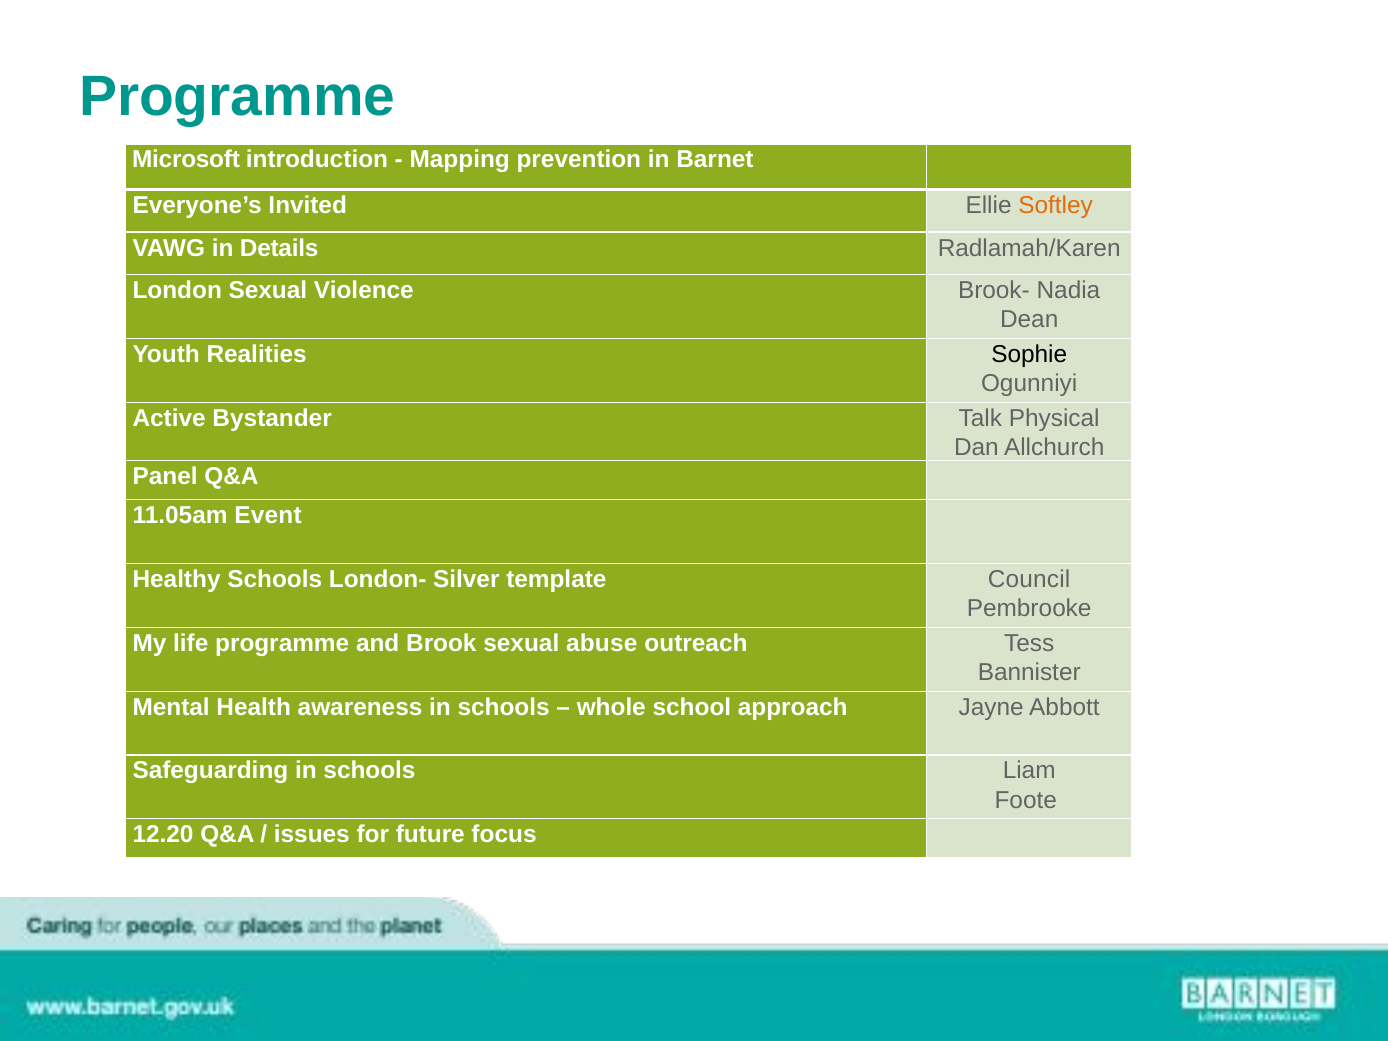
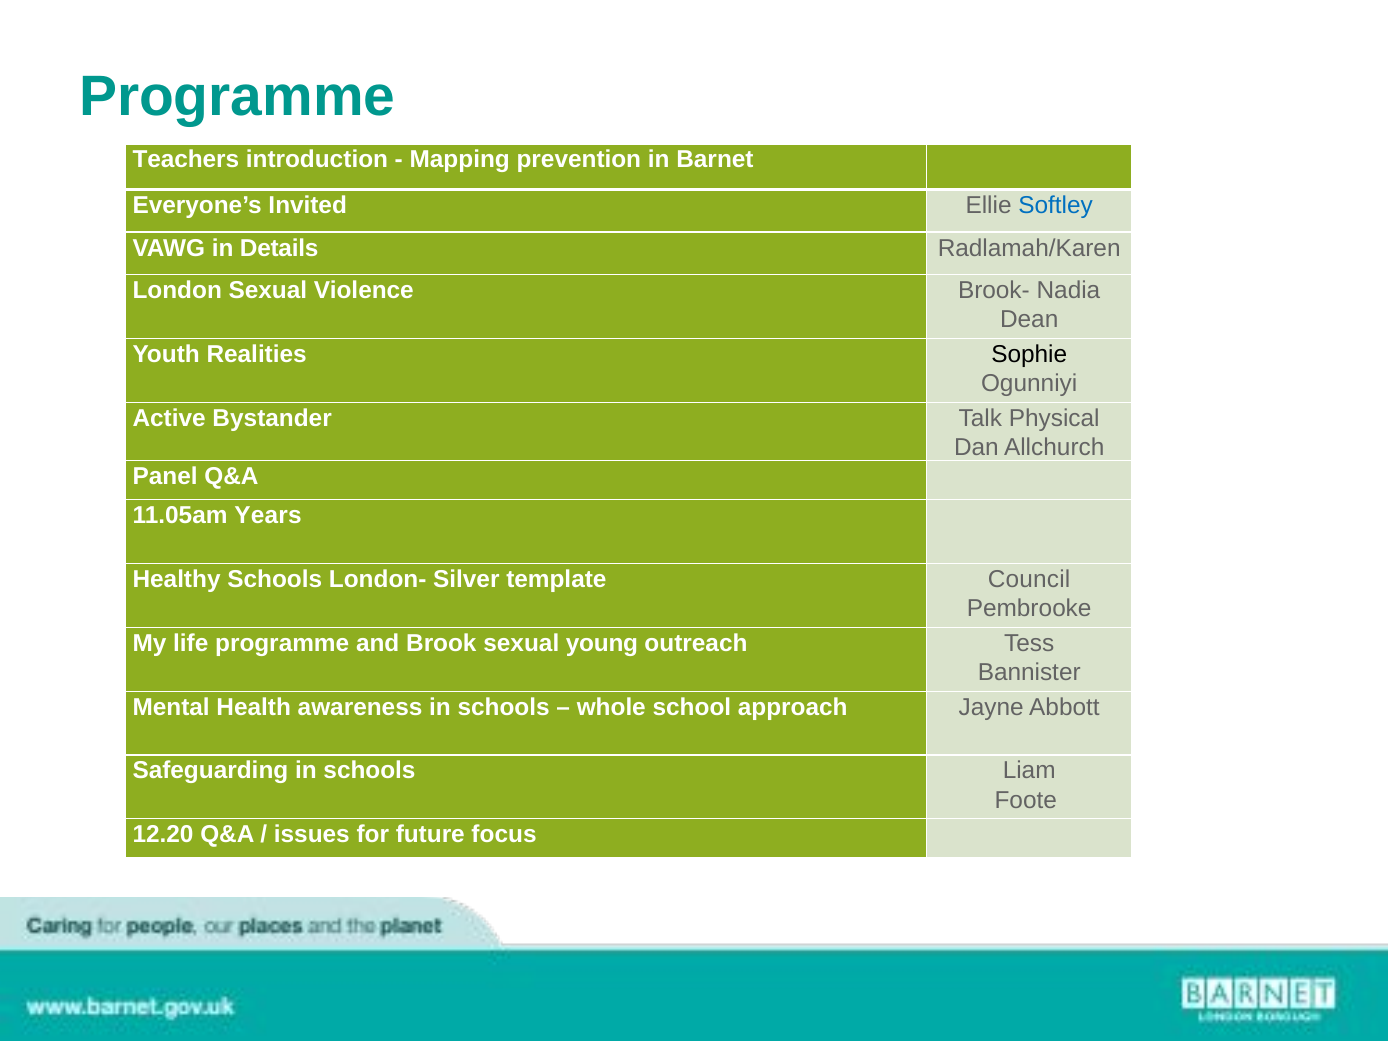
Microsoft: Microsoft -> Teachers
Softley colour: orange -> blue
Event: Event -> Years
abuse: abuse -> young
